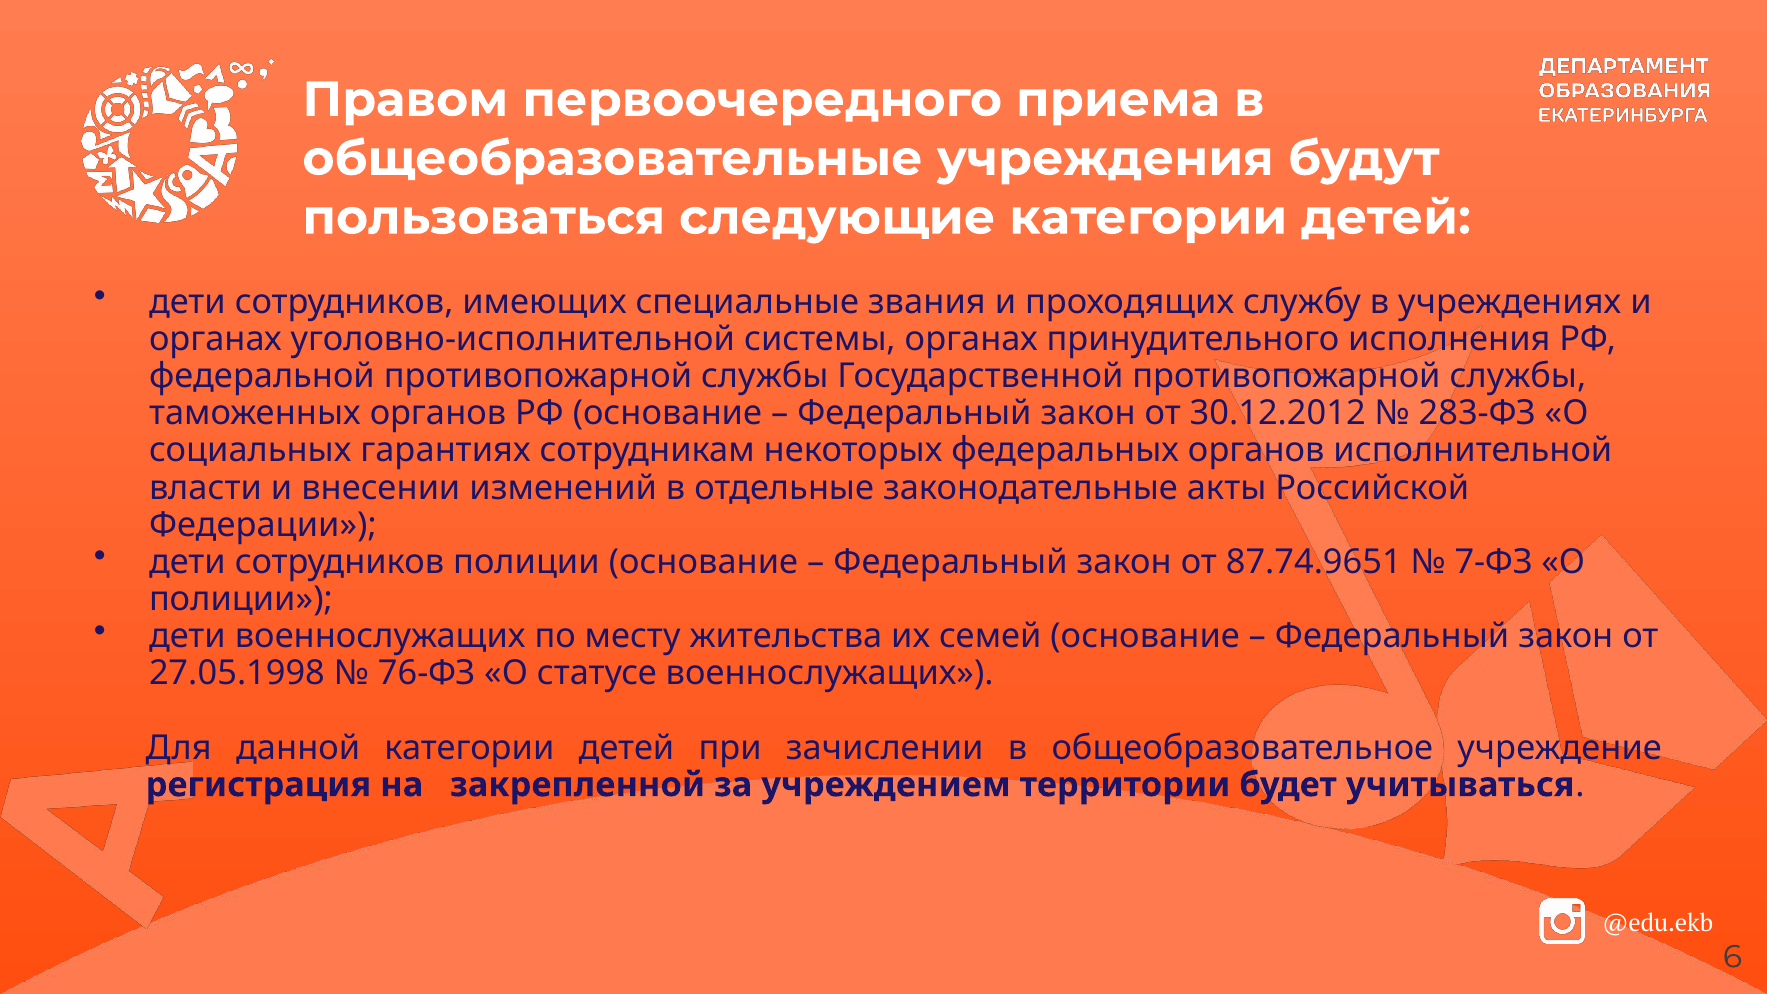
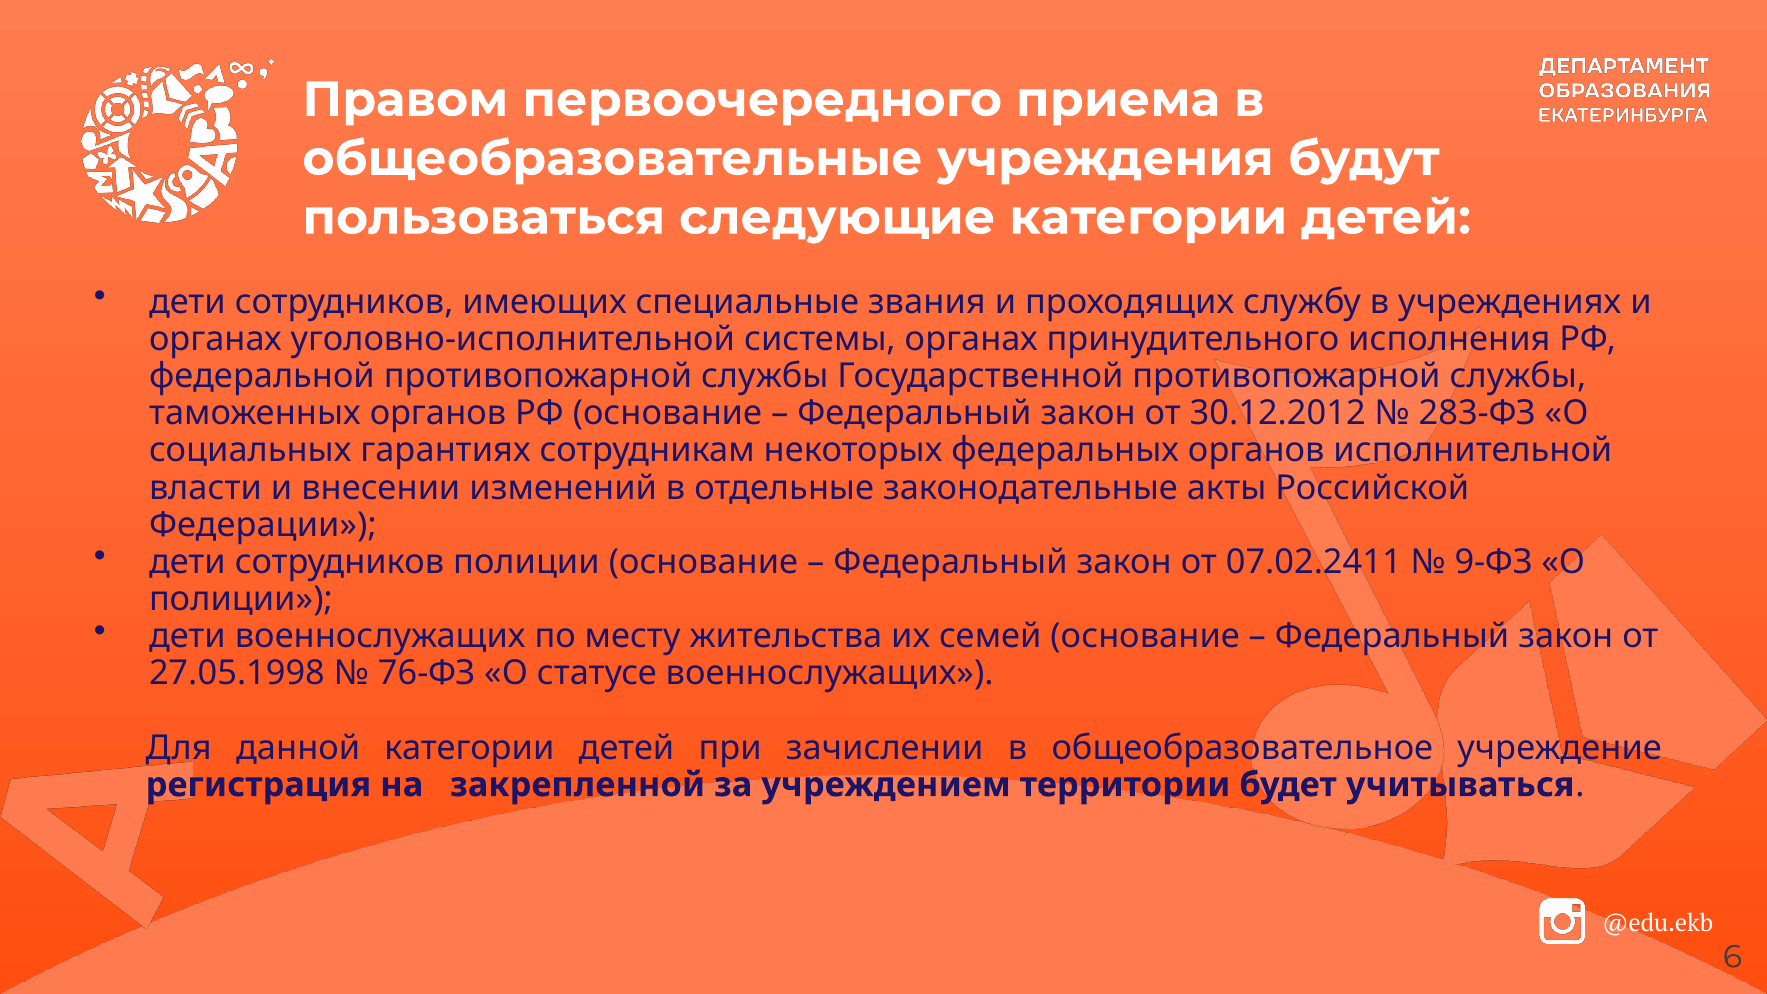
87.74.9651: 87.74.9651 -> 07.02.2411
7-ФЗ: 7-ФЗ -> 9-ФЗ
